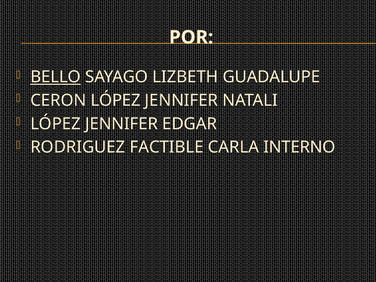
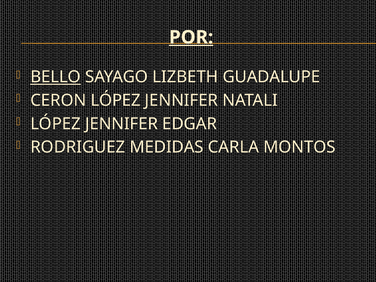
POR underline: none -> present
FACTIBLE: FACTIBLE -> MEDIDAS
INTERNO: INTERNO -> MONTOS
